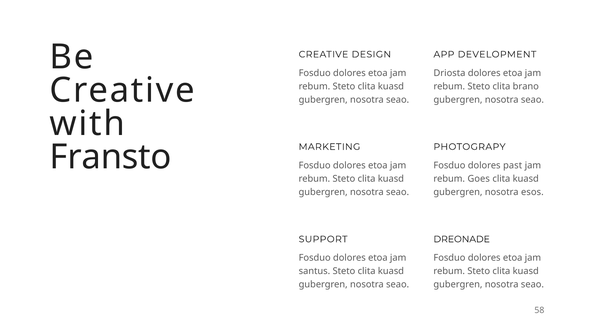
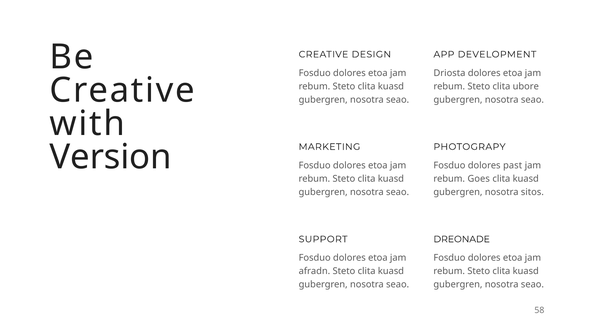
brano: brano -> ubore
Fransto: Fransto -> Version
esos: esos -> sitos
santus: santus -> afradn
